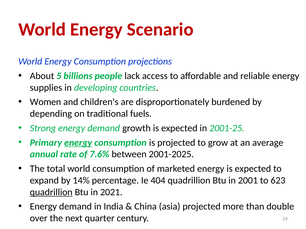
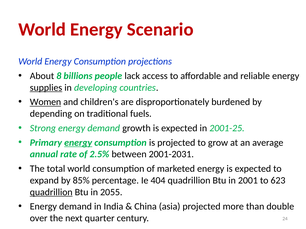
5: 5 -> 8
supplies underline: none -> present
Women underline: none -> present
7.6%: 7.6% -> 2.5%
2001-2025: 2001-2025 -> 2001-2031
14%: 14% -> 85%
2021: 2021 -> 2055
